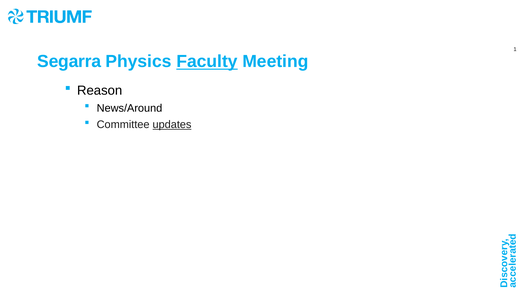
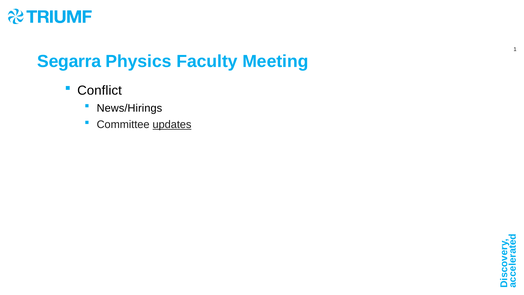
Faculty underline: present -> none
Reason: Reason -> Conflict
News/Around: News/Around -> News/Hirings
